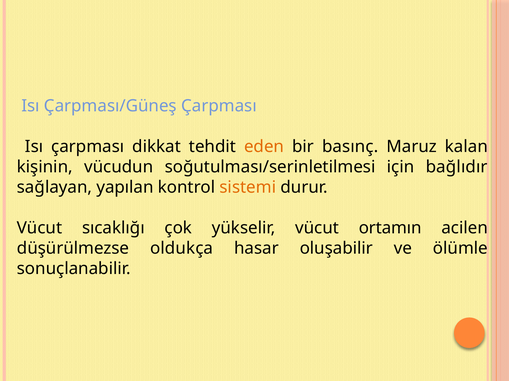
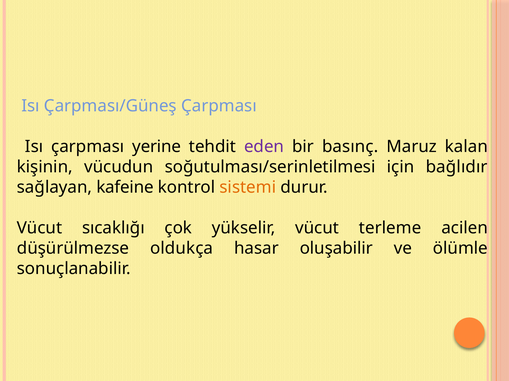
dikkat: dikkat -> yerine
eden colour: orange -> purple
yapılan: yapılan -> kafeine
ortamın: ortamın -> terleme
